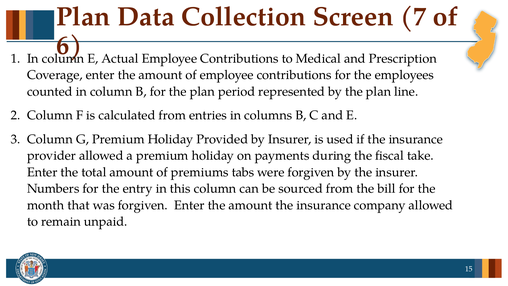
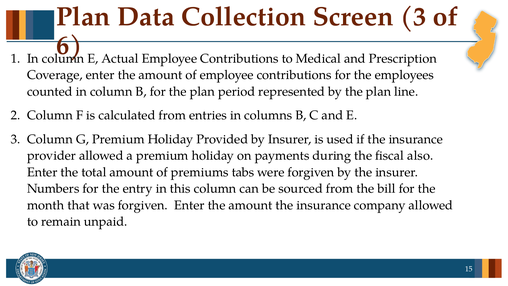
Screen 7: 7 -> 3
take: take -> also
